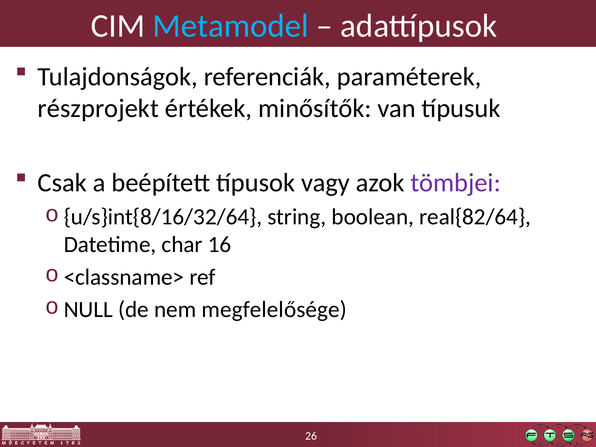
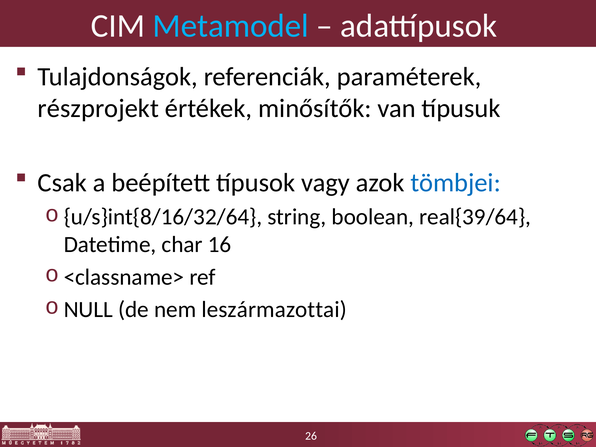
tömbjei colour: purple -> blue
real{82/64: real{82/64 -> real{39/64
megfelelősége: megfelelősége -> leszármazottai
